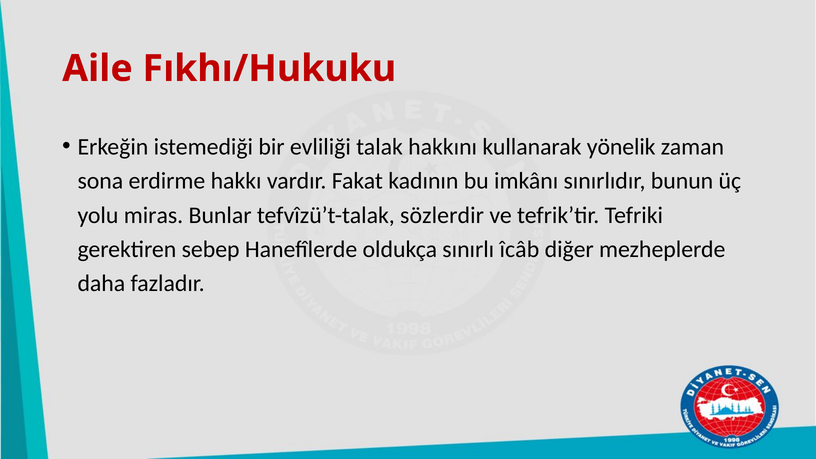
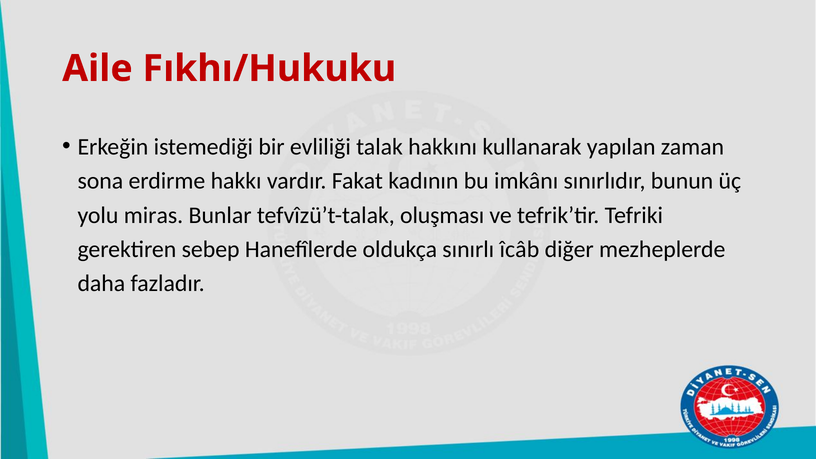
yönelik: yönelik -> yapılan
sözlerdir: sözlerdir -> oluşması
